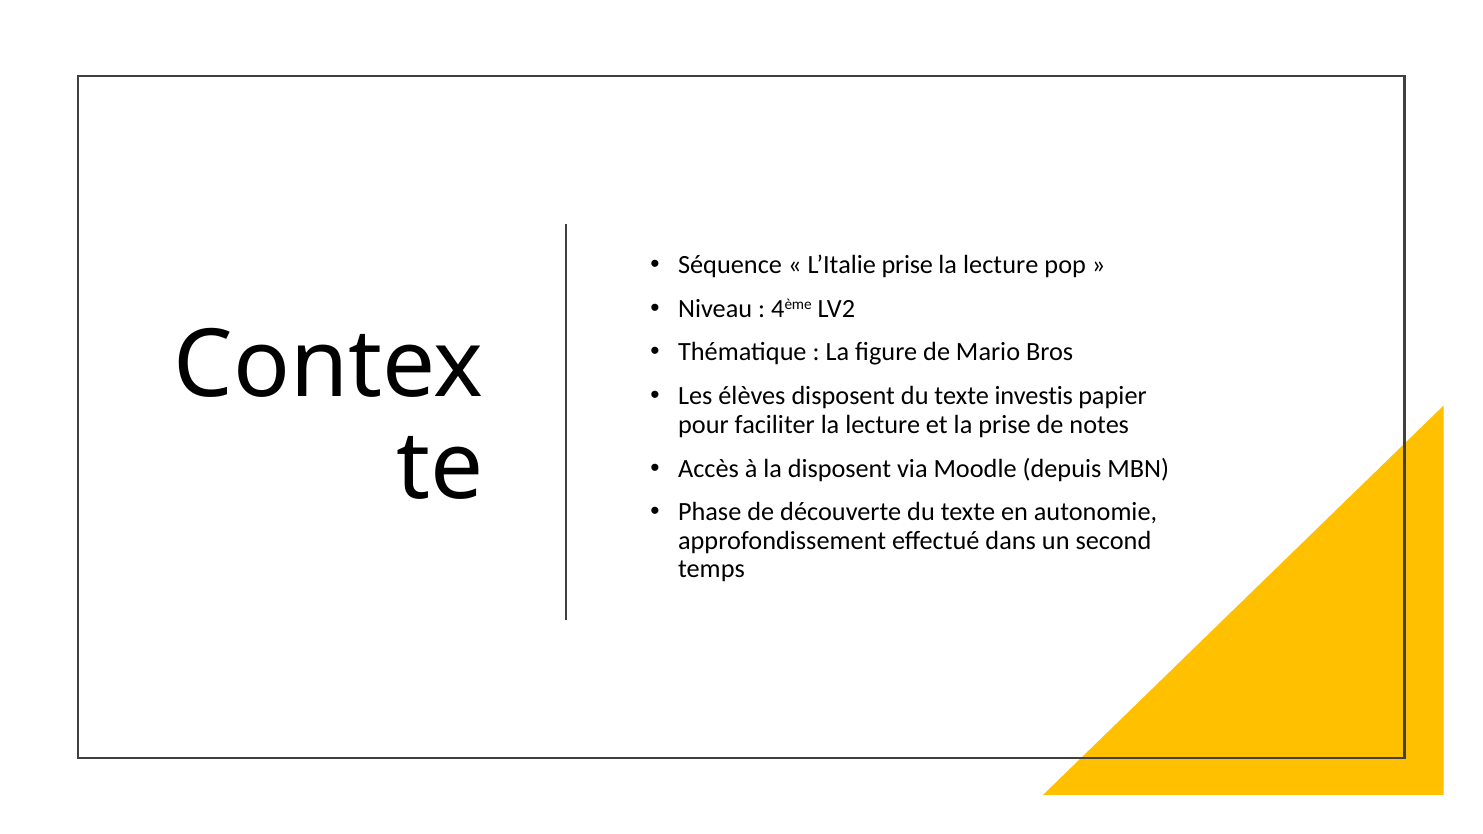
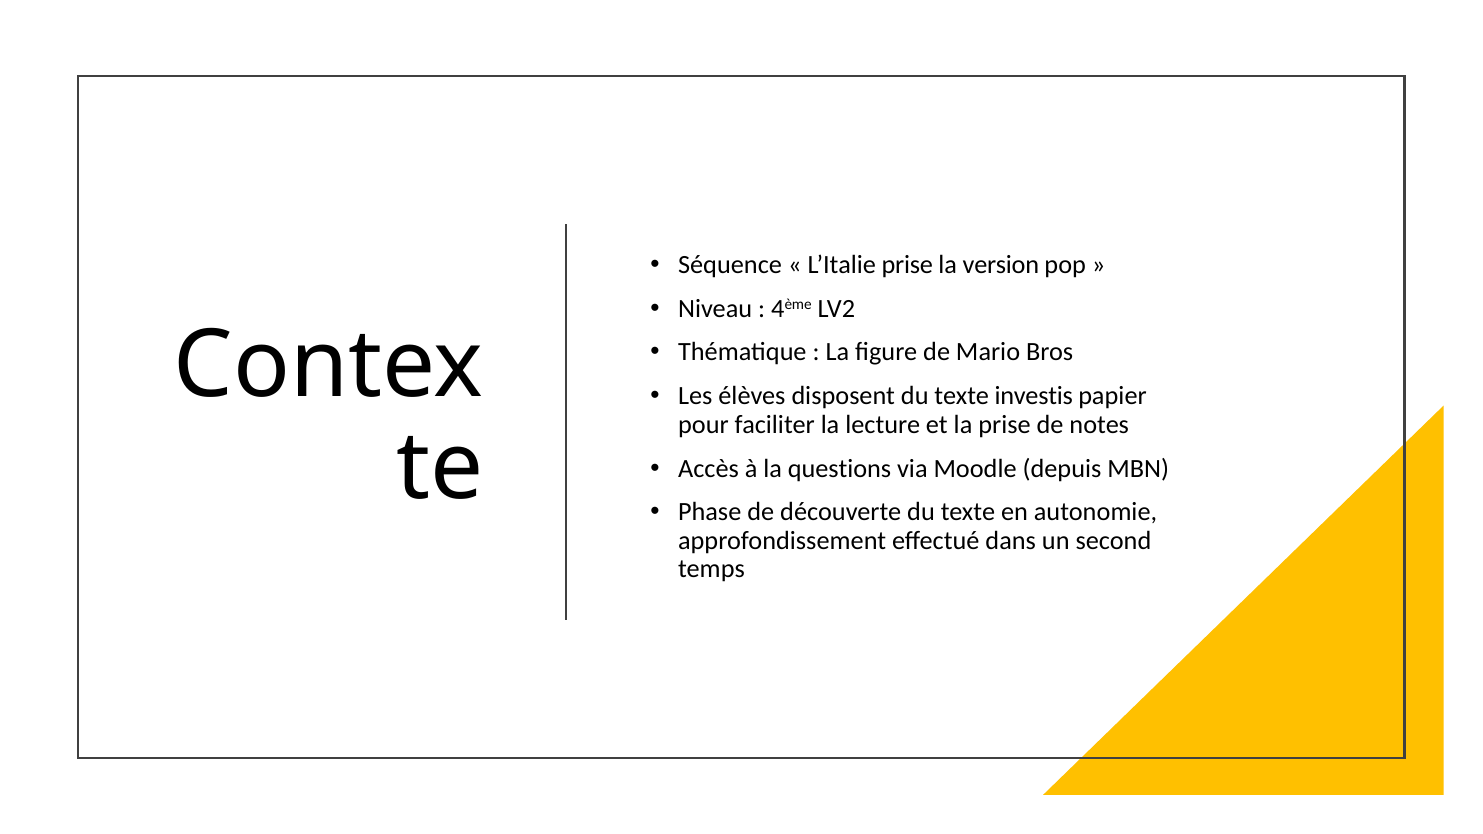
lecture at (1001, 265): lecture -> version
la disposent: disposent -> questions
